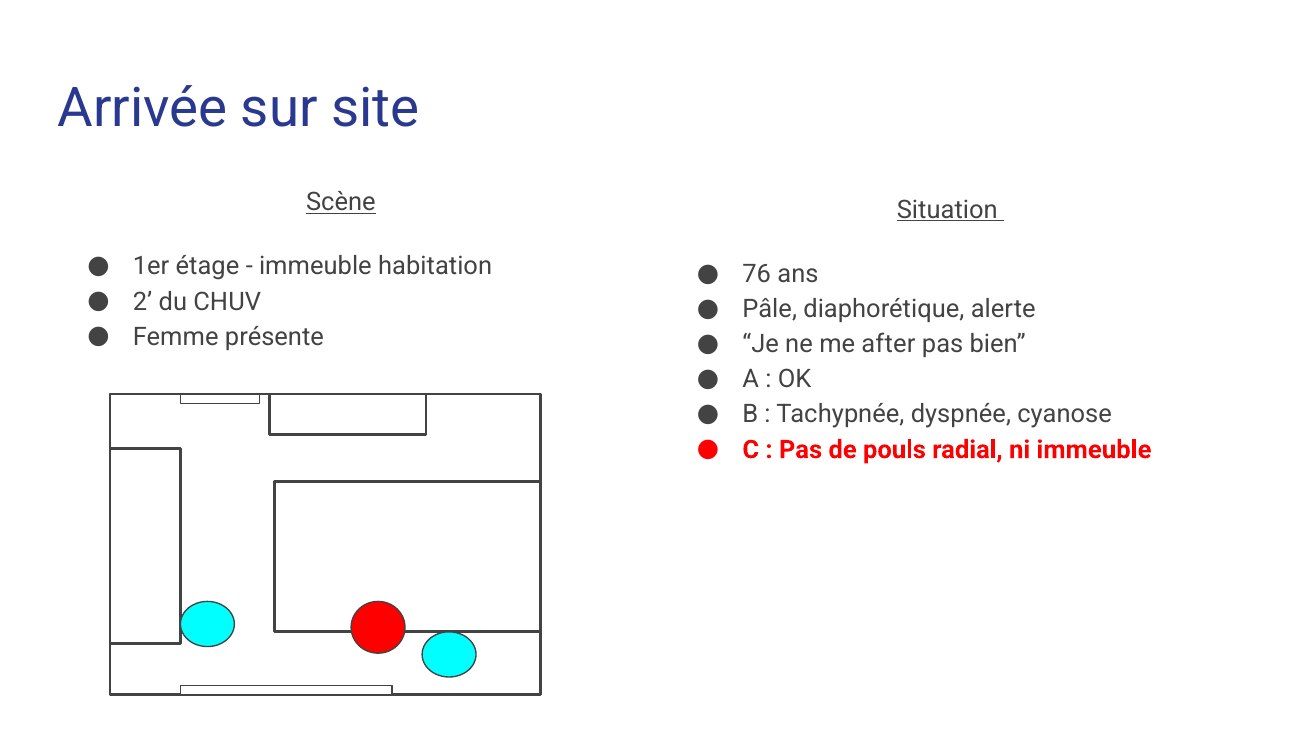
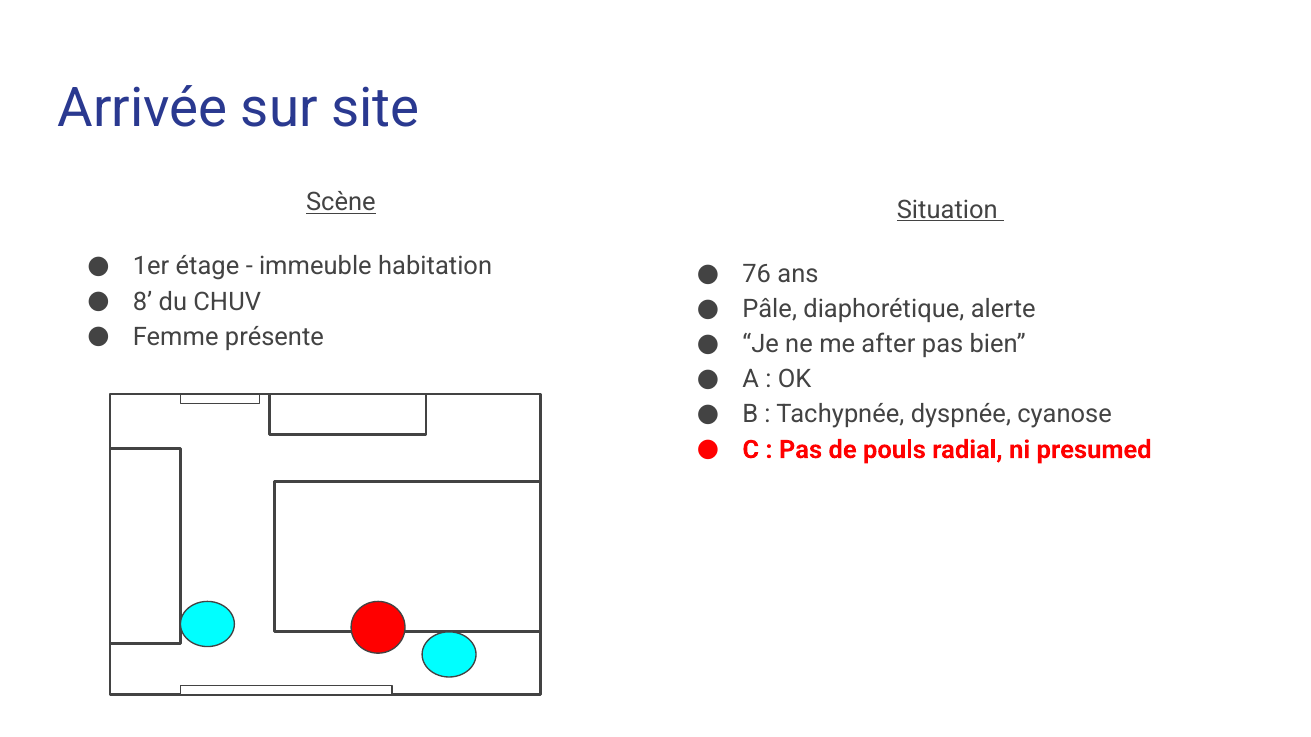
2: 2 -> 8
ni immeuble: immeuble -> presumed
